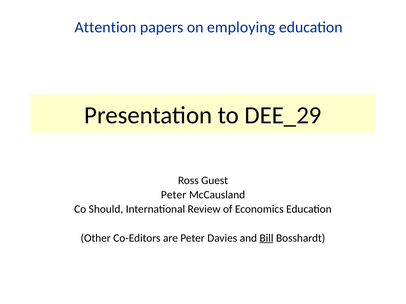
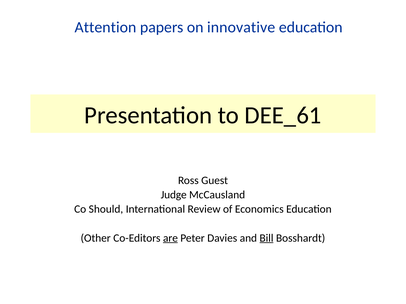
employing: employing -> innovative
DEE_29: DEE_29 -> DEE_61
Peter at (174, 195): Peter -> Judge
are underline: none -> present
